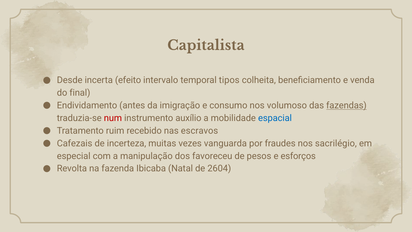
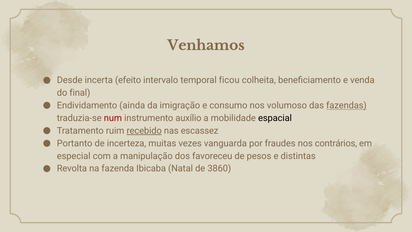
Capitalista: Capitalista -> Venhamos
tipos: tipos -> ficou
antes: antes -> ainda
espacial colour: blue -> black
recebido underline: none -> present
escravos: escravos -> escassez
Cafezais: Cafezais -> Portanto
sacrilégio: sacrilégio -> contrários
esforços: esforços -> distintas
2604: 2604 -> 3860
